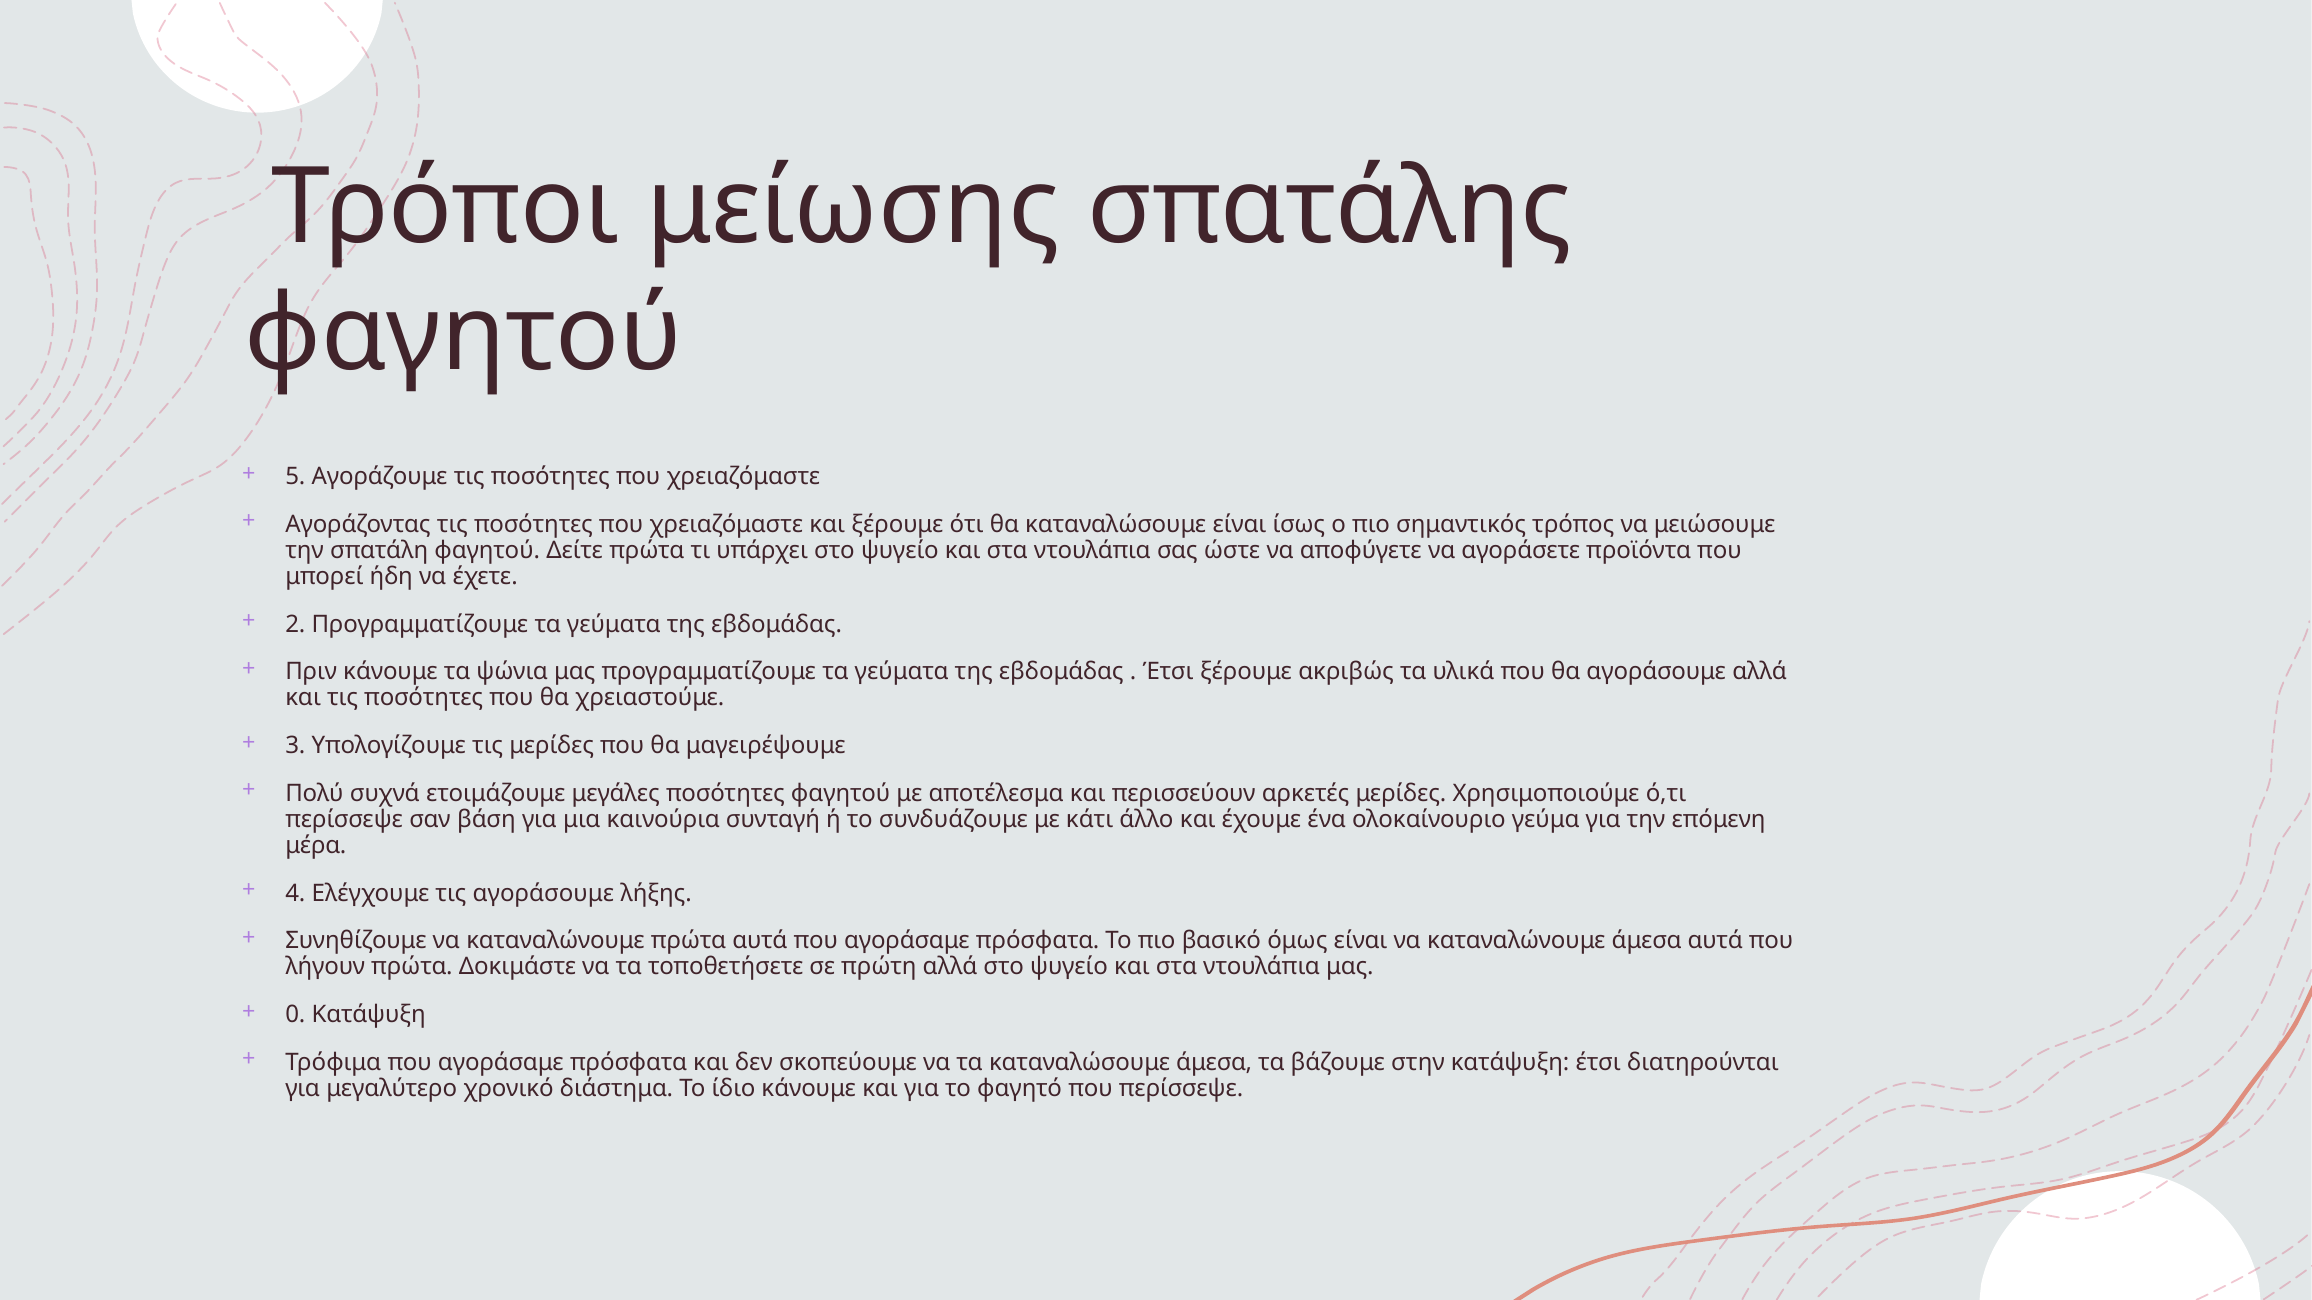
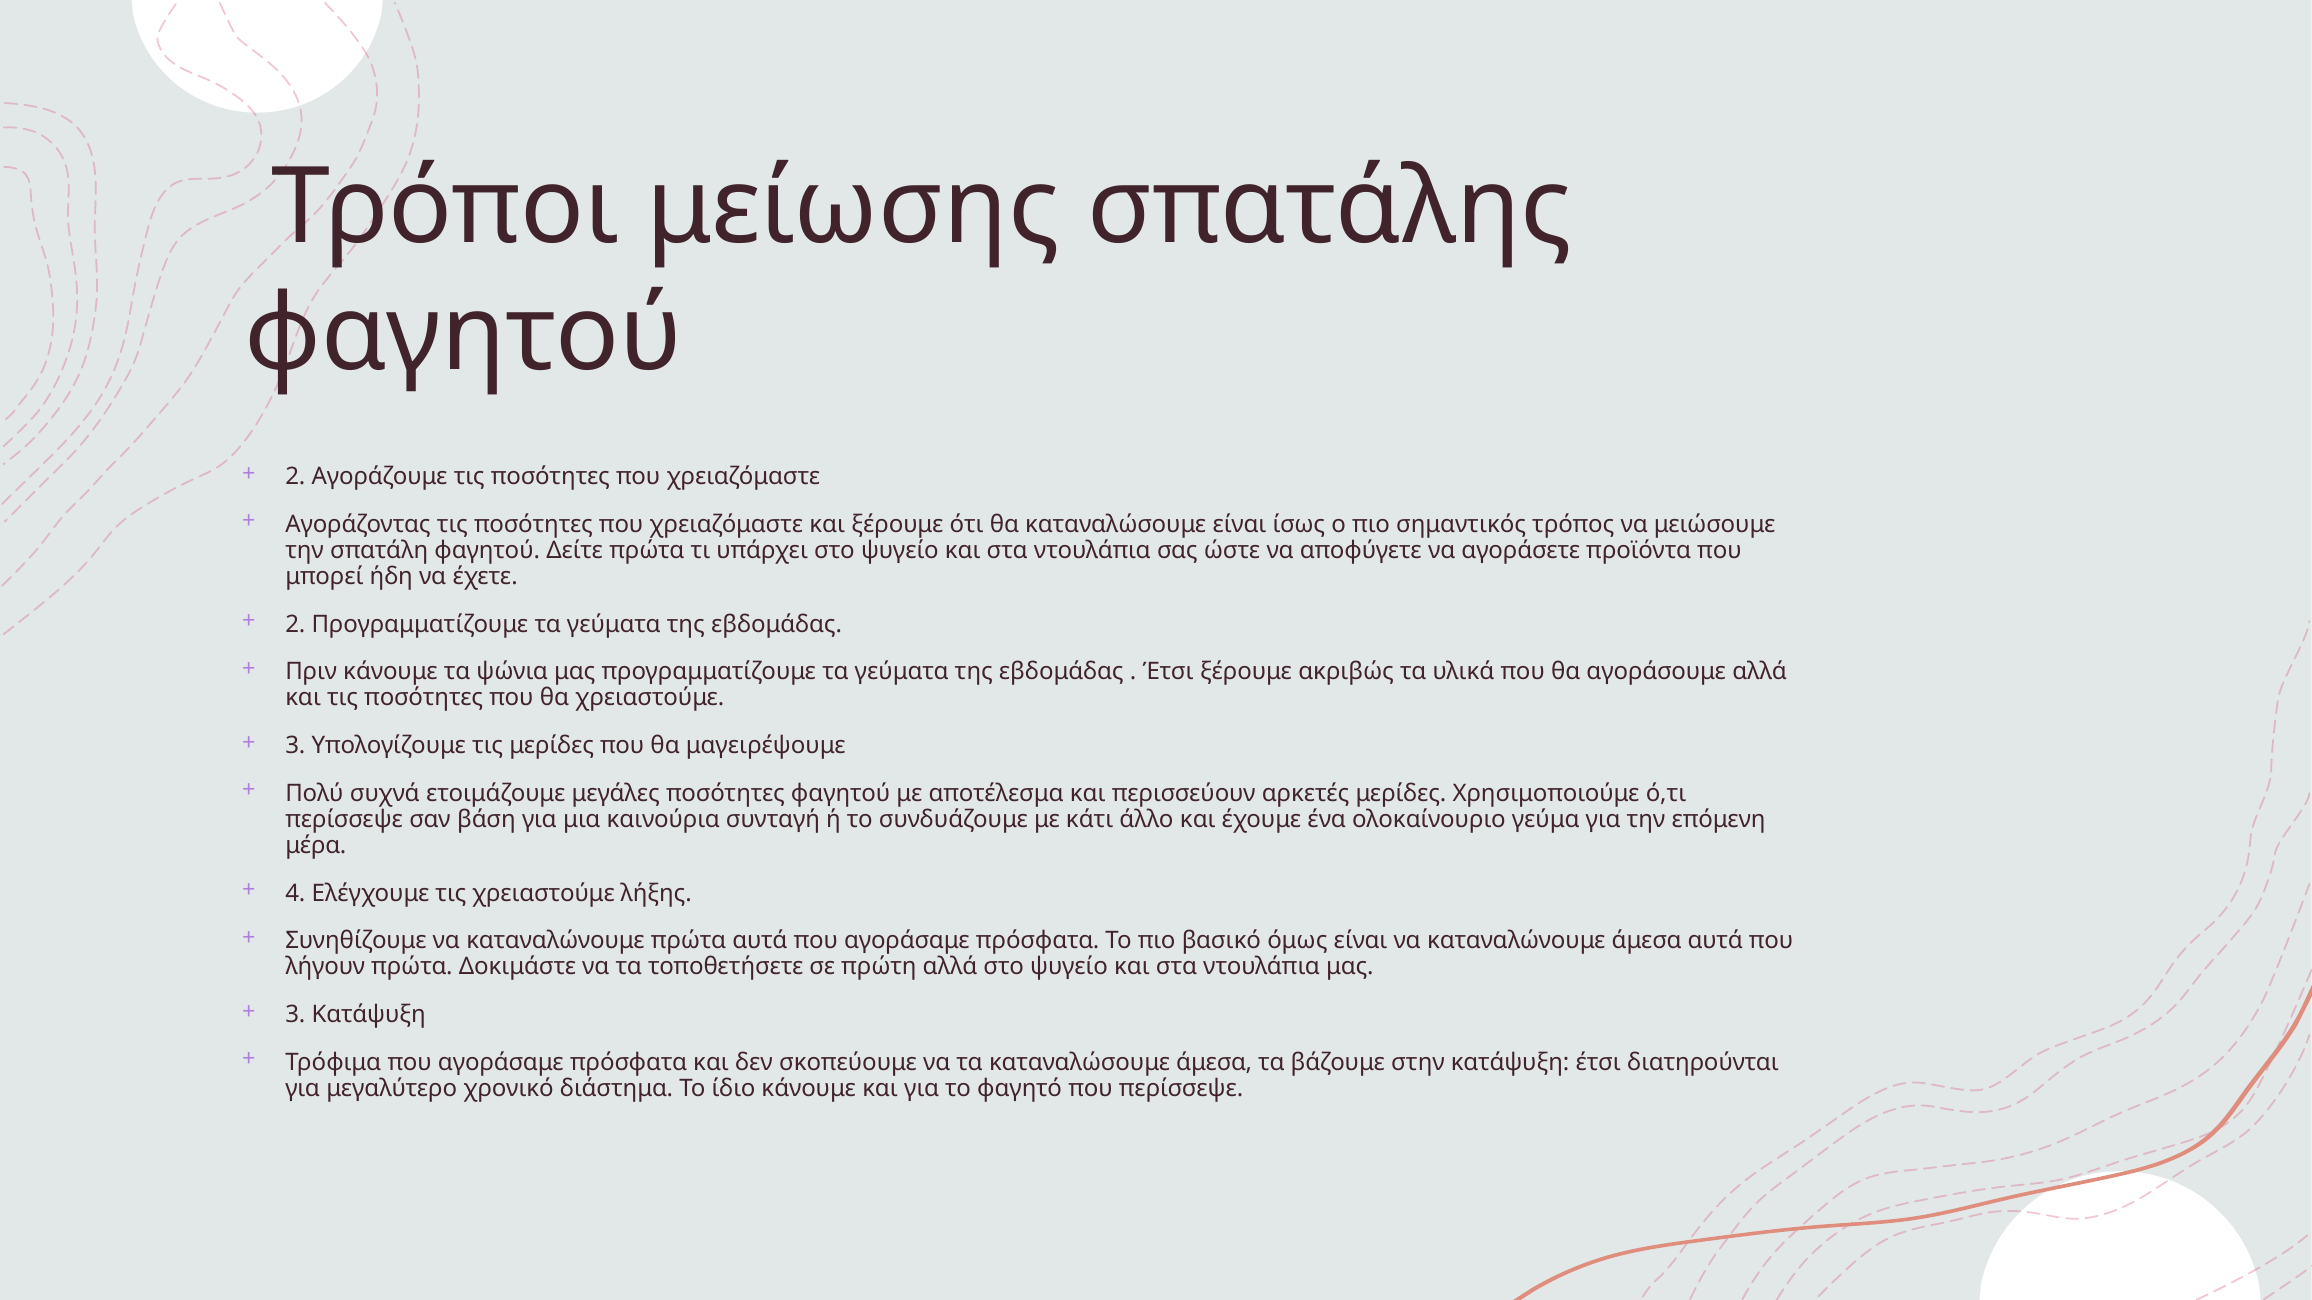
5 at (295, 477): 5 -> 2
τις αγοράσουμε: αγοράσουμε -> χρειαστούμε
0 at (295, 1015): 0 -> 3
